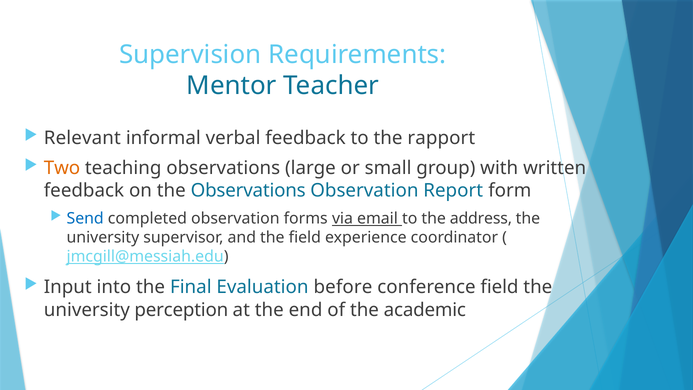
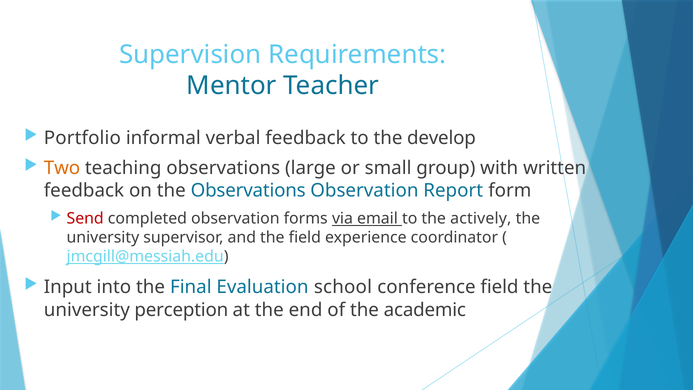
Relevant: Relevant -> Portfolio
rapport: rapport -> develop
Send colour: blue -> red
address: address -> actively
before: before -> school
